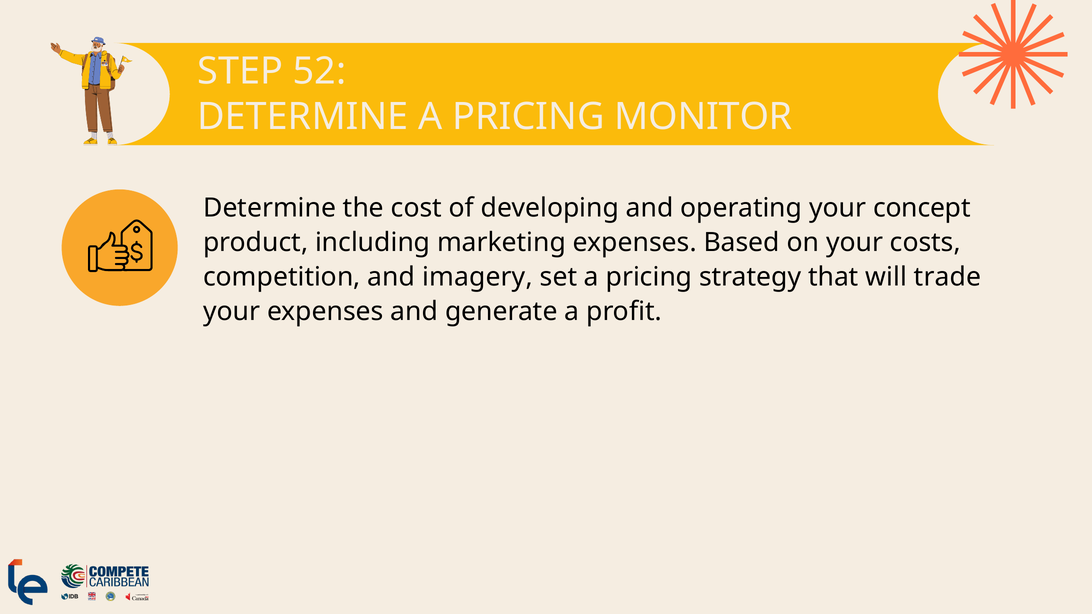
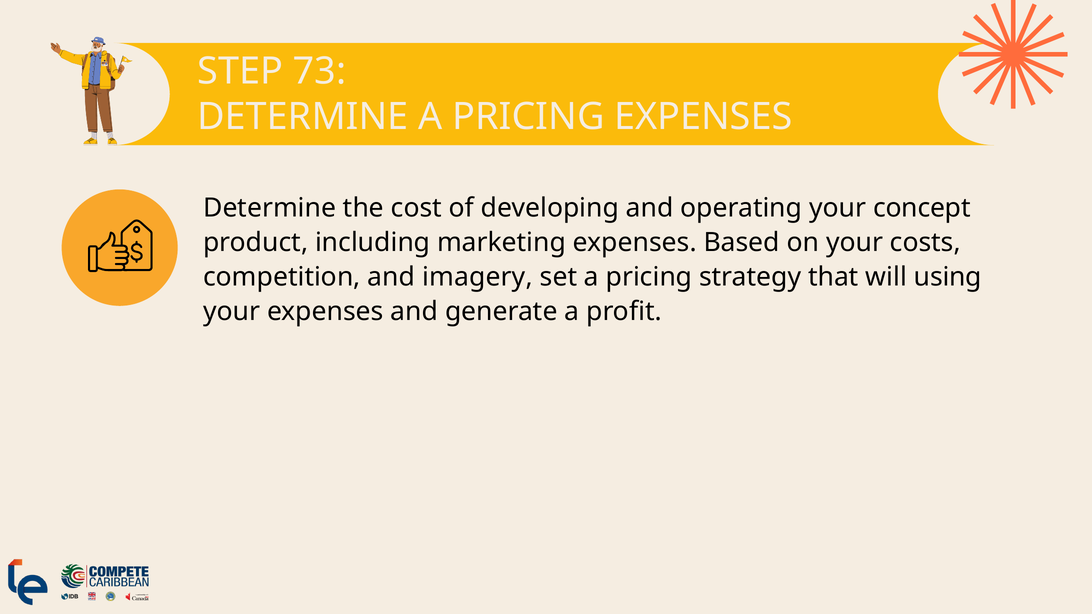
52: 52 -> 73
PRICING MONITOR: MONITOR -> EXPENSES
trade: trade -> using
